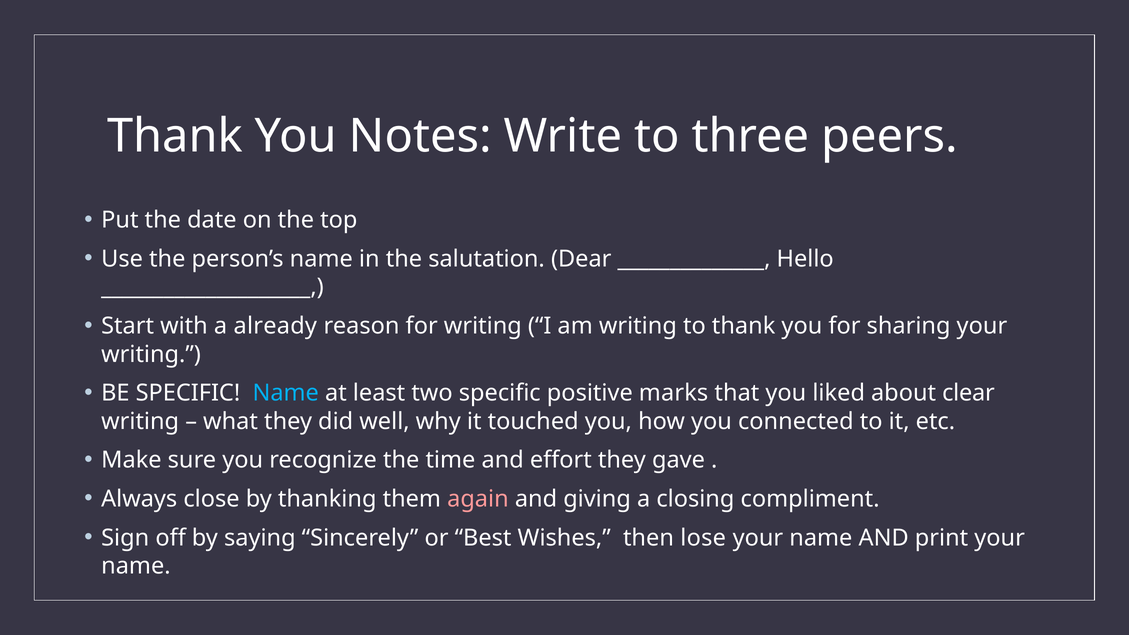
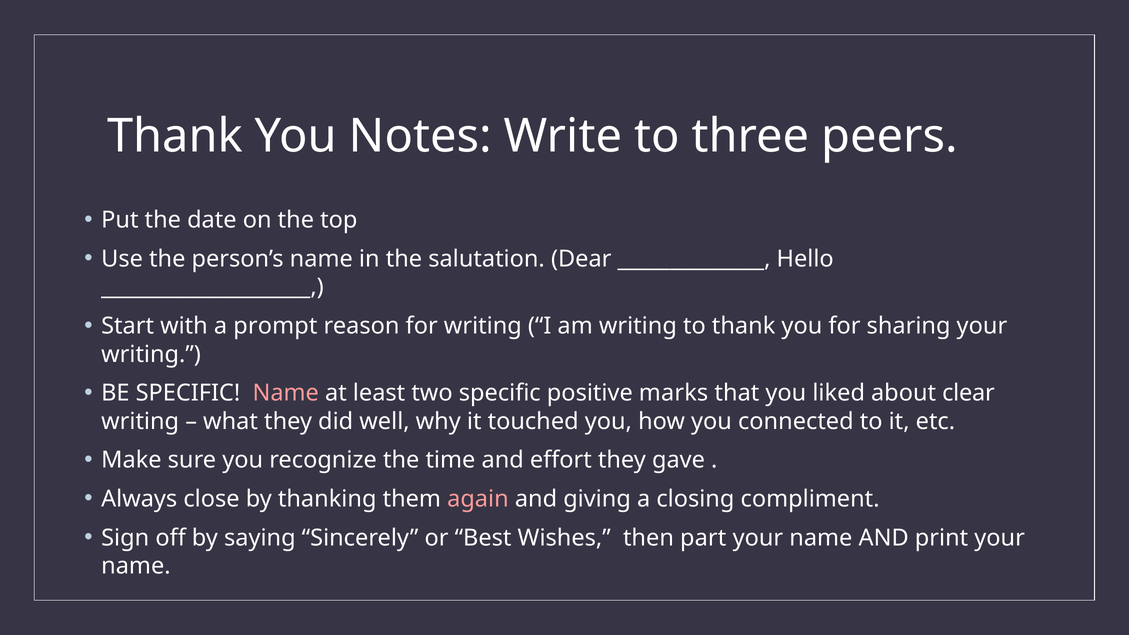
already: already -> prompt
Name at (286, 393) colour: light blue -> pink
lose: lose -> part
